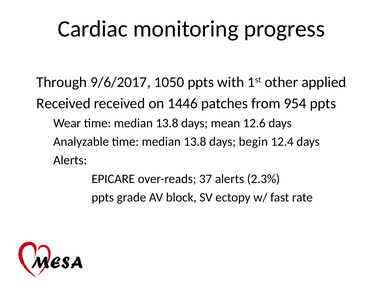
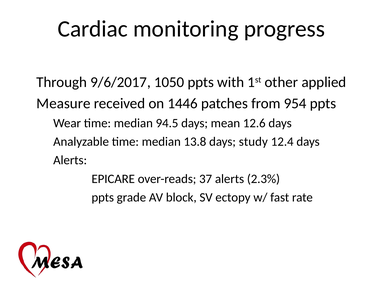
Received at (64, 103): Received -> Measure
Wear time median 13.8: 13.8 -> 94.5
begin: begin -> study
